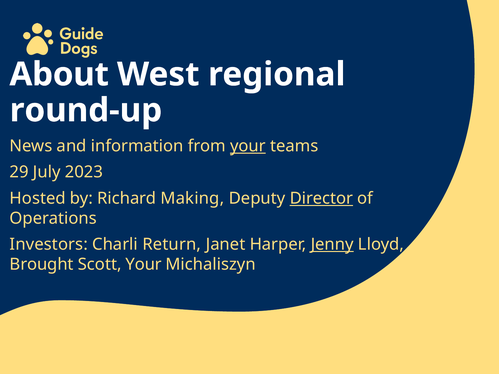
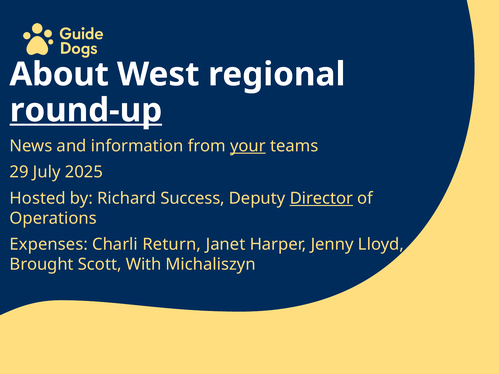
round-up underline: none -> present
2023: 2023 -> 2025
Making: Making -> Success
Investors: Investors -> Expenses
Jenny underline: present -> none
Scott Your: Your -> With
